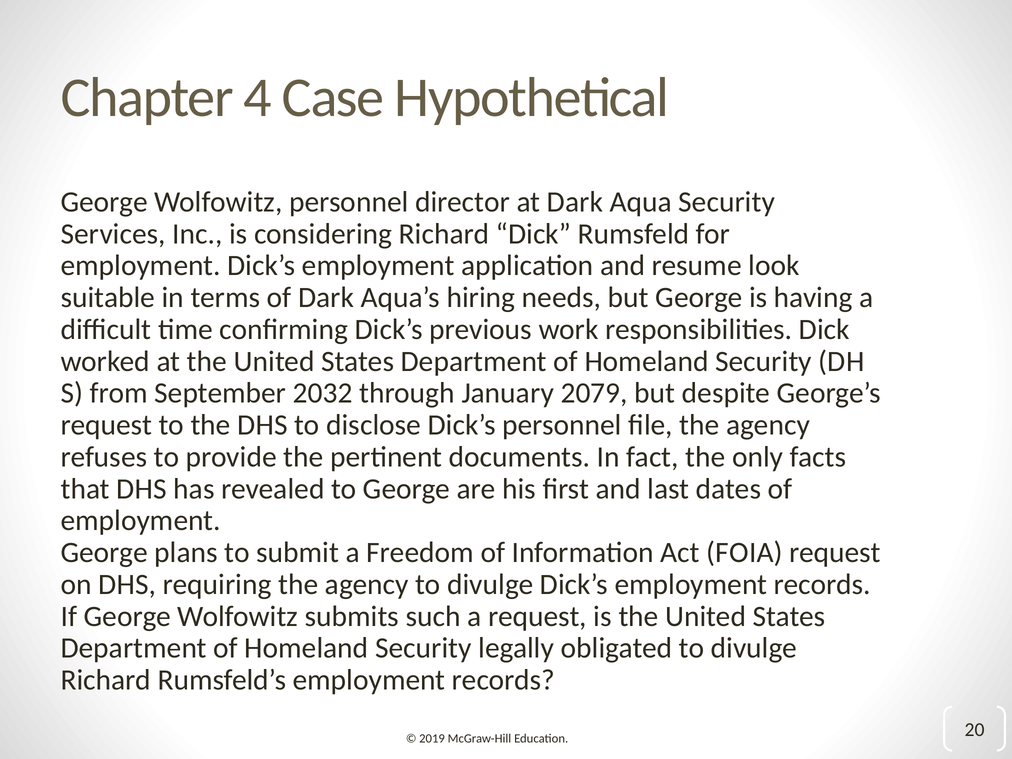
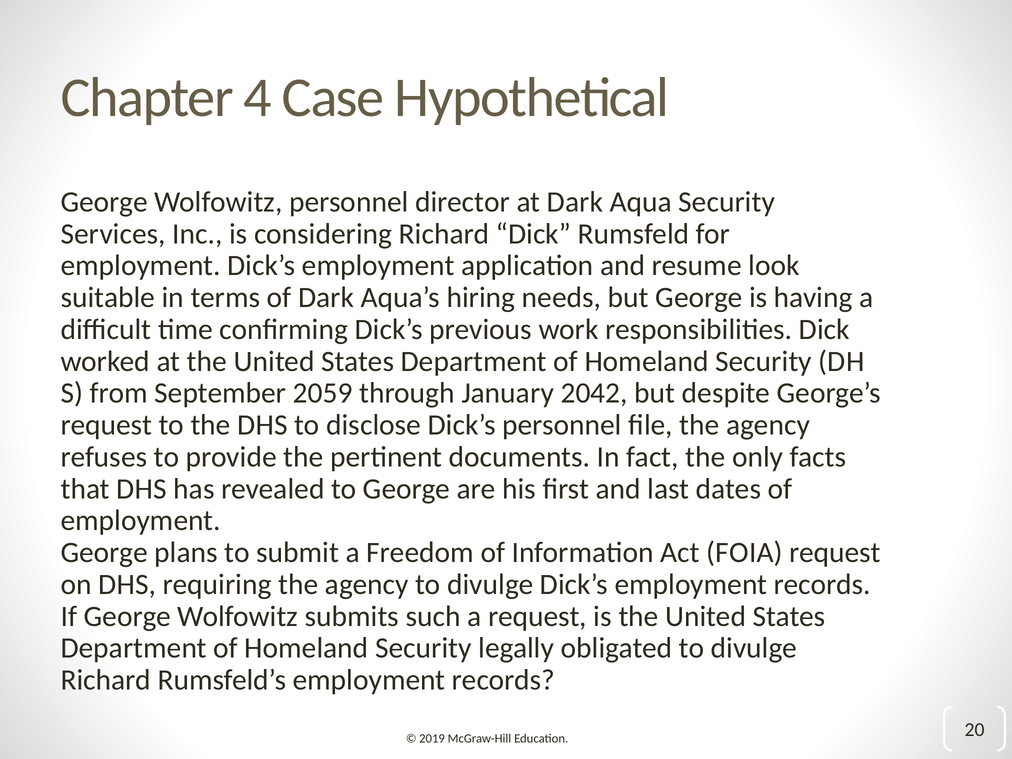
2032: 2032 -> 2059
2079: 2079 -> 2042
